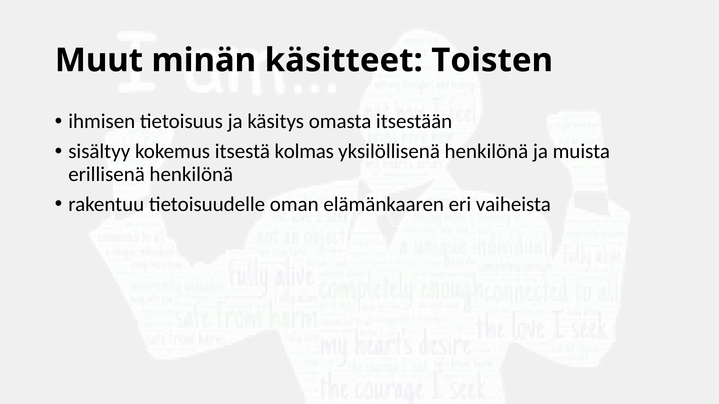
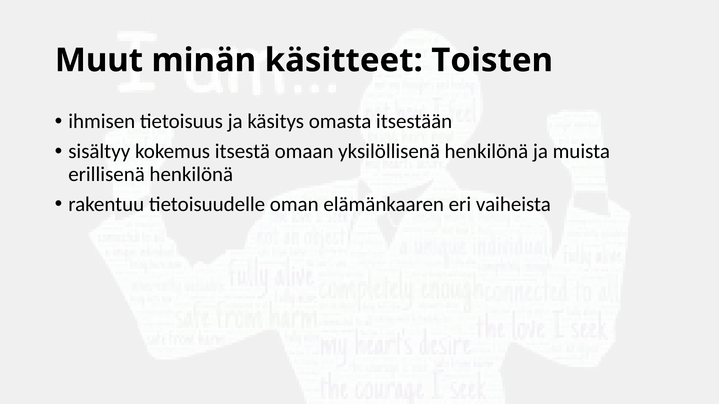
kolmas: kolmas -> omaan
